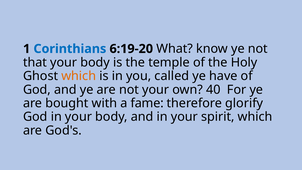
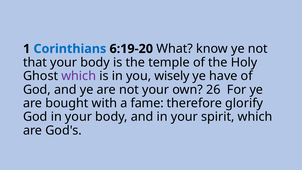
which at (79, 76) colour: orange -> purple
called: called -> wisely
40: 40 -> 26
